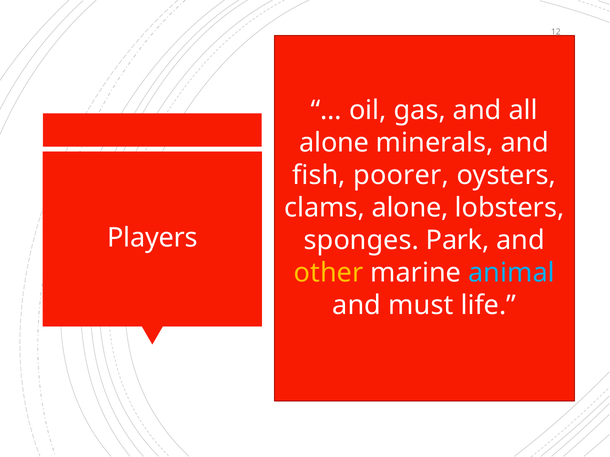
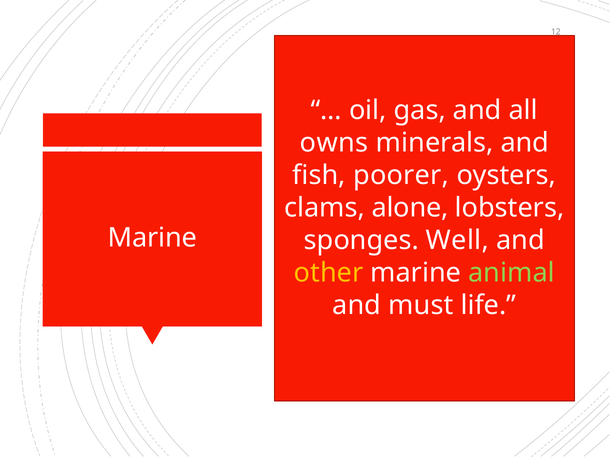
alone at (334, 143): alone -> owns
Players at (152, 238): Players -> Marine
Park: Park -> Well
animal colour: light blue -> light green
